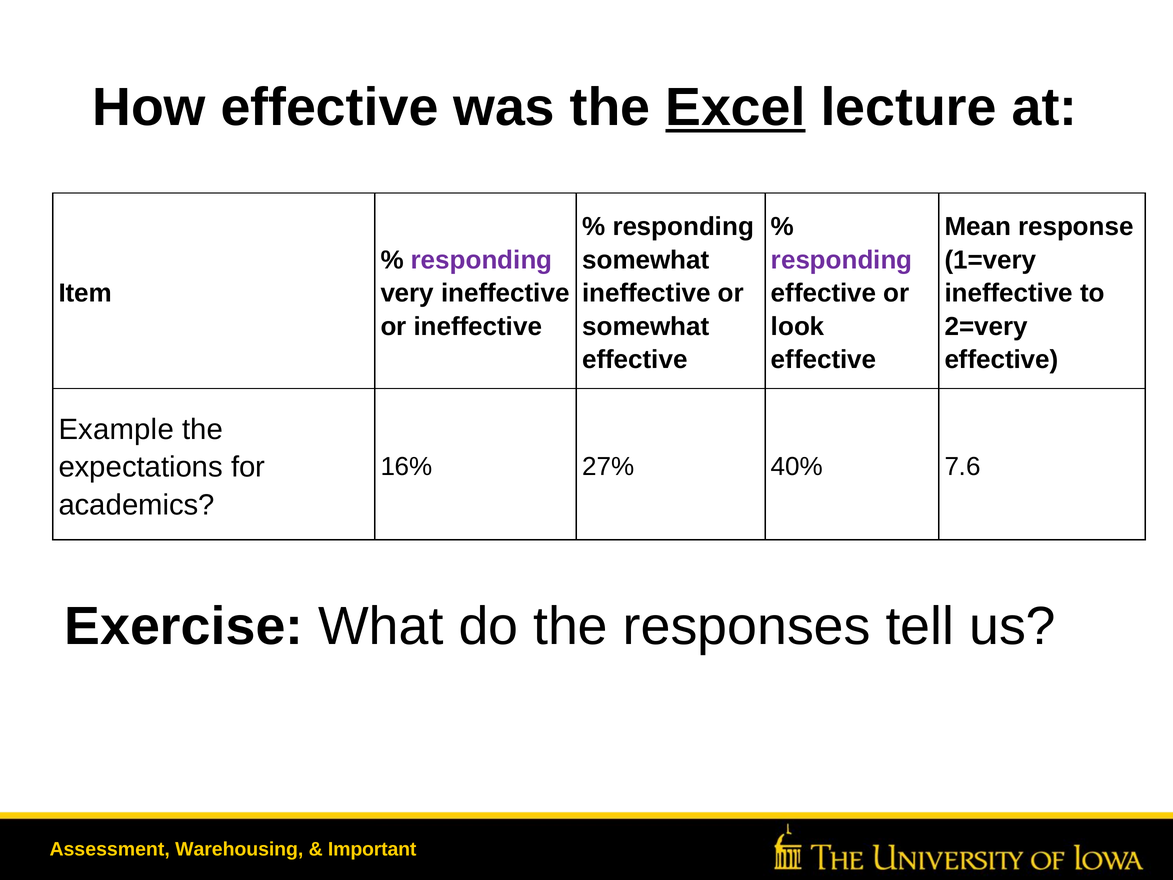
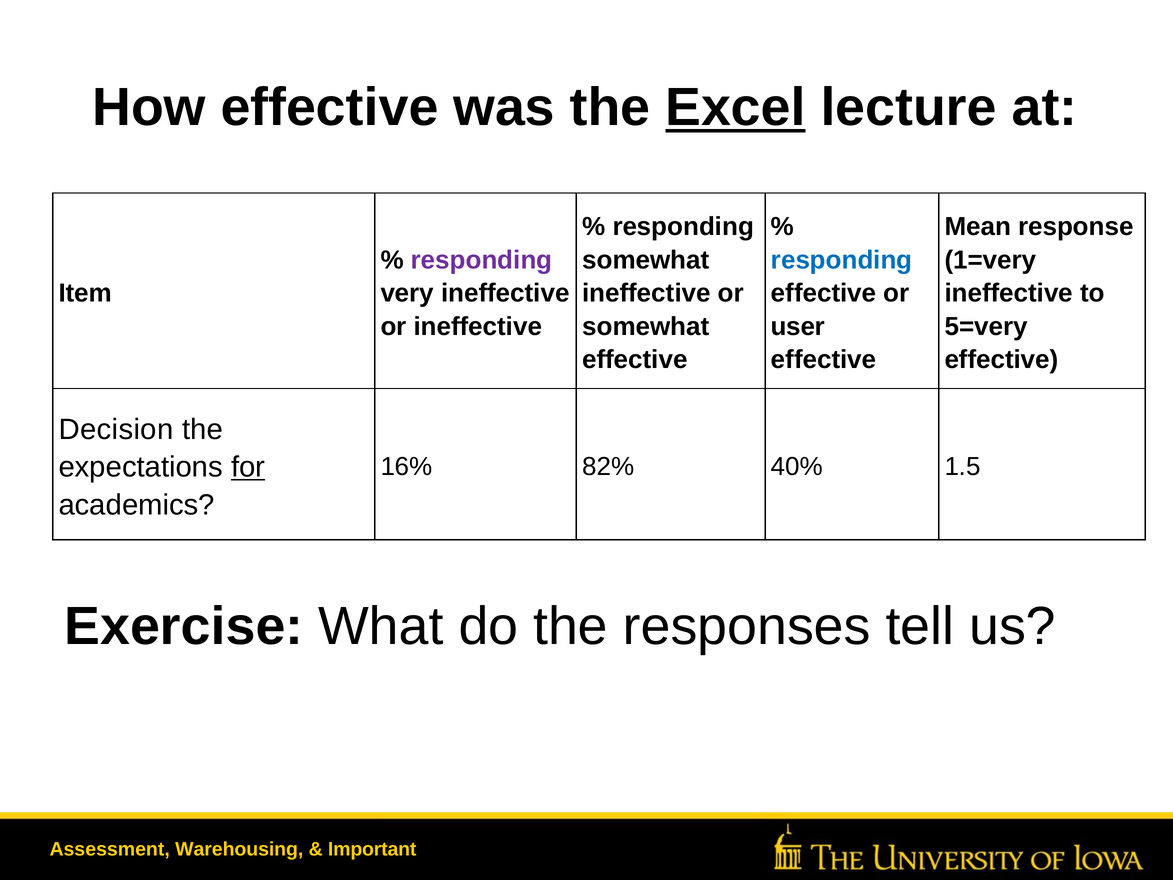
responding at (842, 260) colour: purple -> blue
look: look -> user
2=very: 2=very -> 5=very
Example: Example -> Decision
for underline: none -> present
27%: 27% -> 82%
7.6: 7.6 -> 1.5
